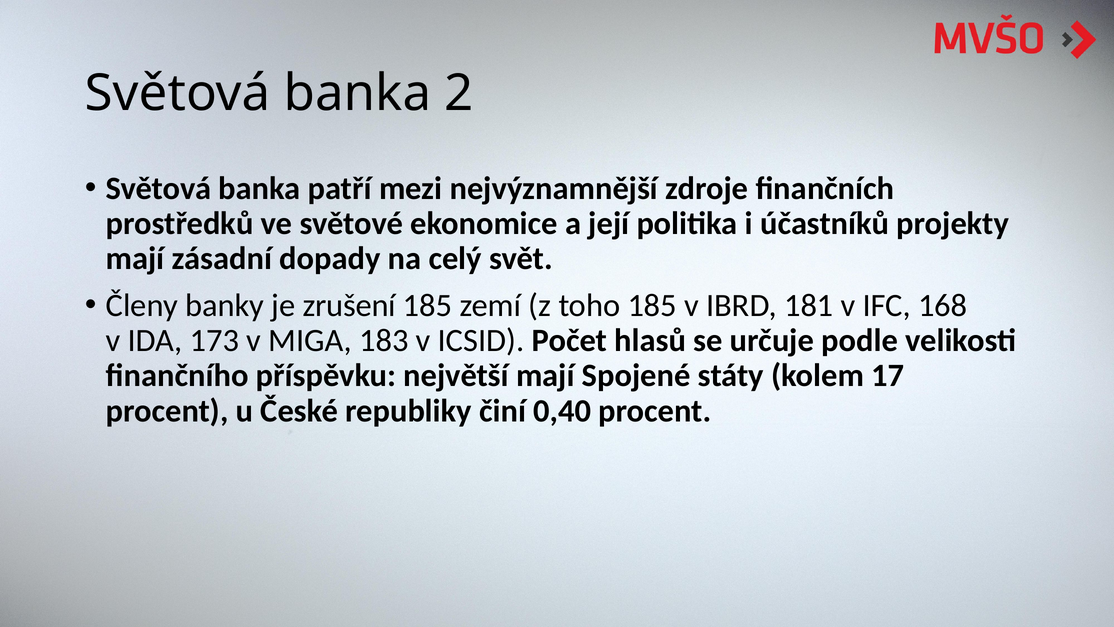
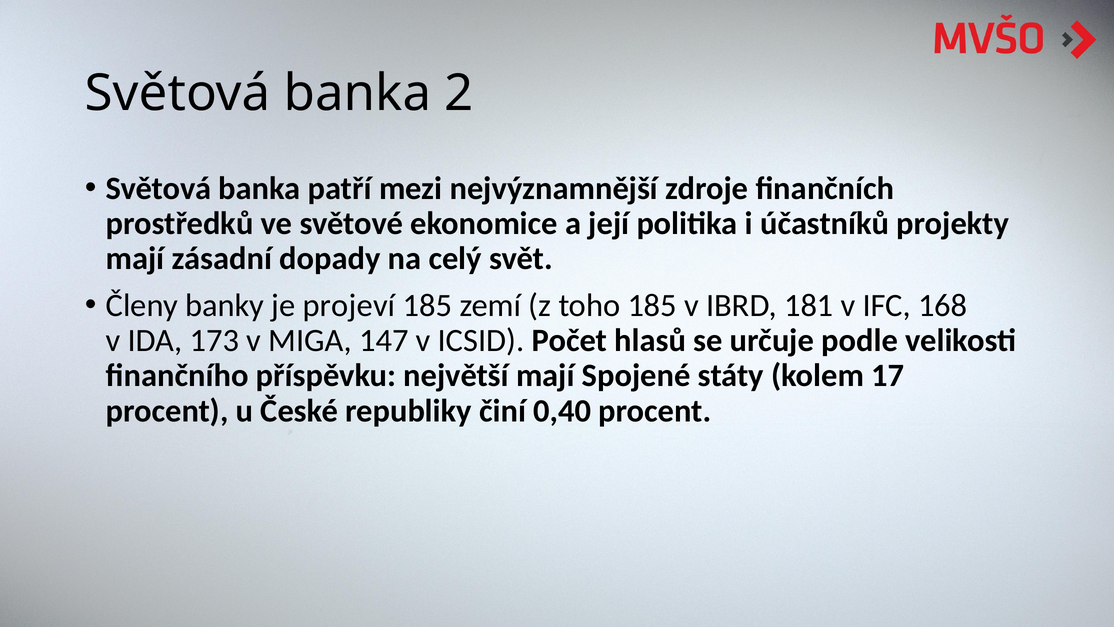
zrušení: zrušení -> projeví
183: 183 -> 147
